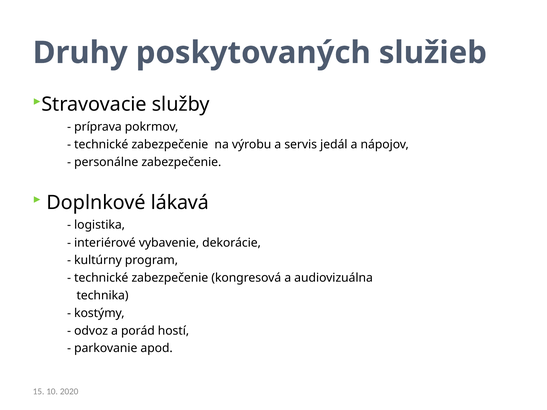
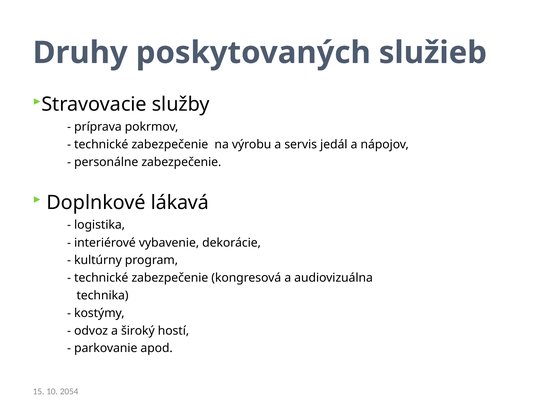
porád: porád -> široký
2020: 2020 -> 2054
